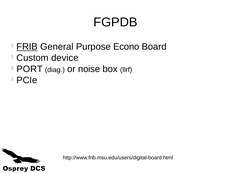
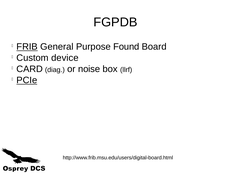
Econo: Econo -> Found
PORT: PORT -> CARD
PCIe underline: none -> present
